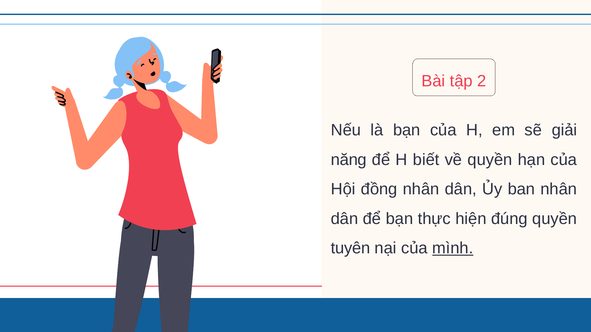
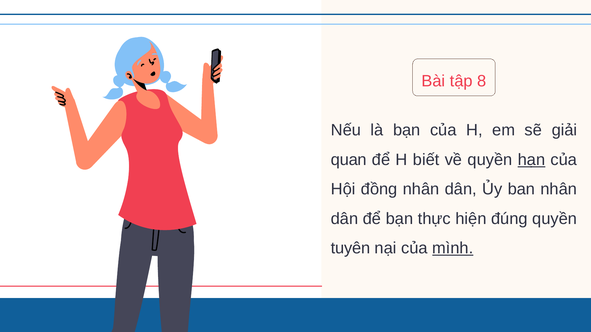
2: 2 -> 8
năng: năng -> quan
hạn underline: none -> present
